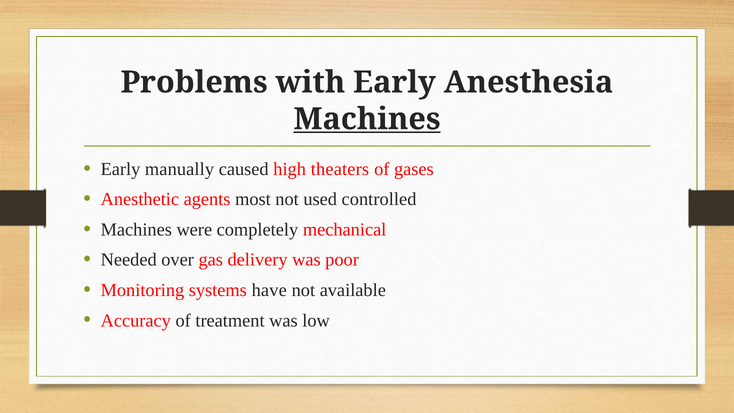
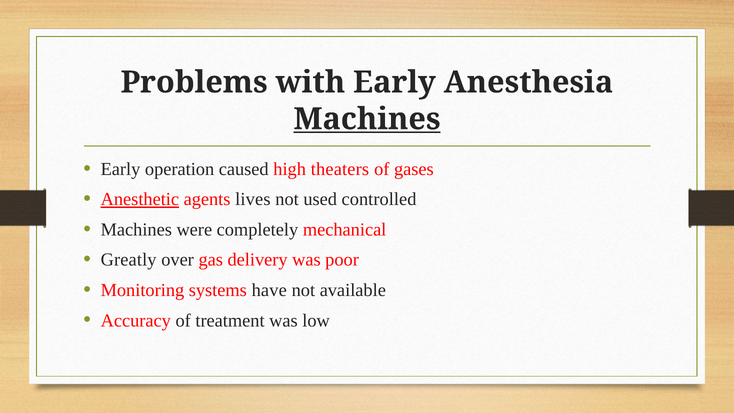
manually: manually -> operation
Anesthetic underline: none -> present
most: most -> lives
Needed: Needed -> Greatly
